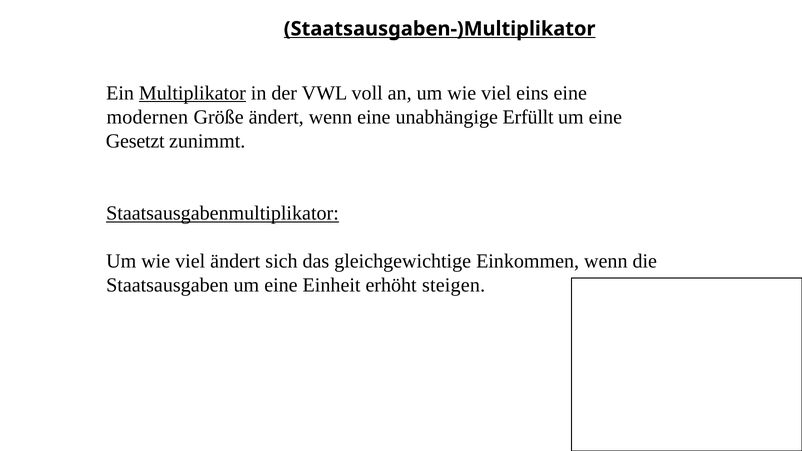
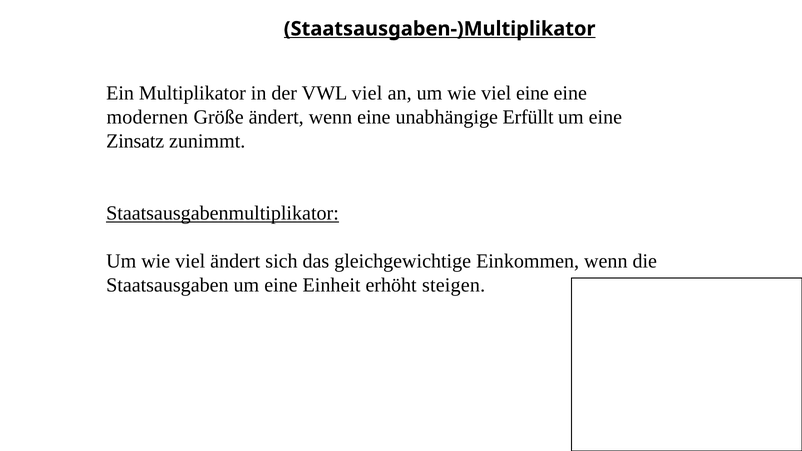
Multiplikator underline: present -> none
VWL voll: voll -> viel
viel eins: eins -> eine
Gesetzt: Gesetzt -> Zinsatz
